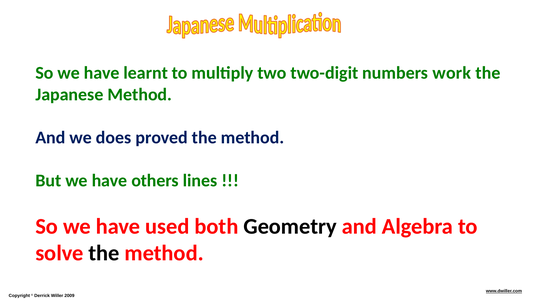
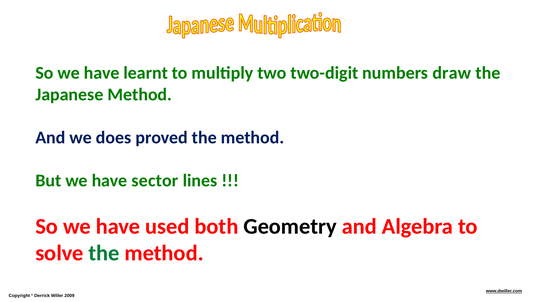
work: work -> draw
others: others -> sector
the at (104, 254) colour: black -> green
